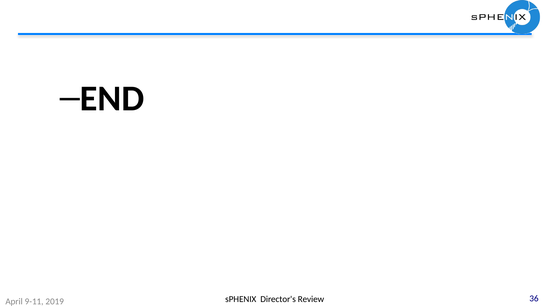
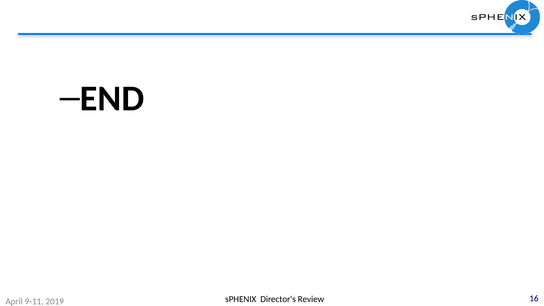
36: 36 -> 16
